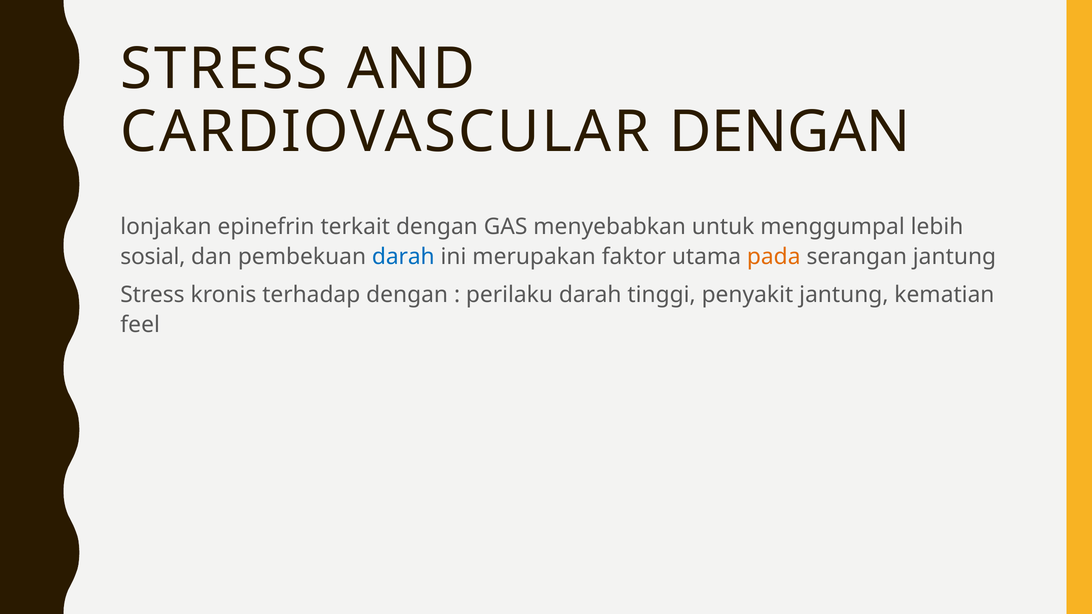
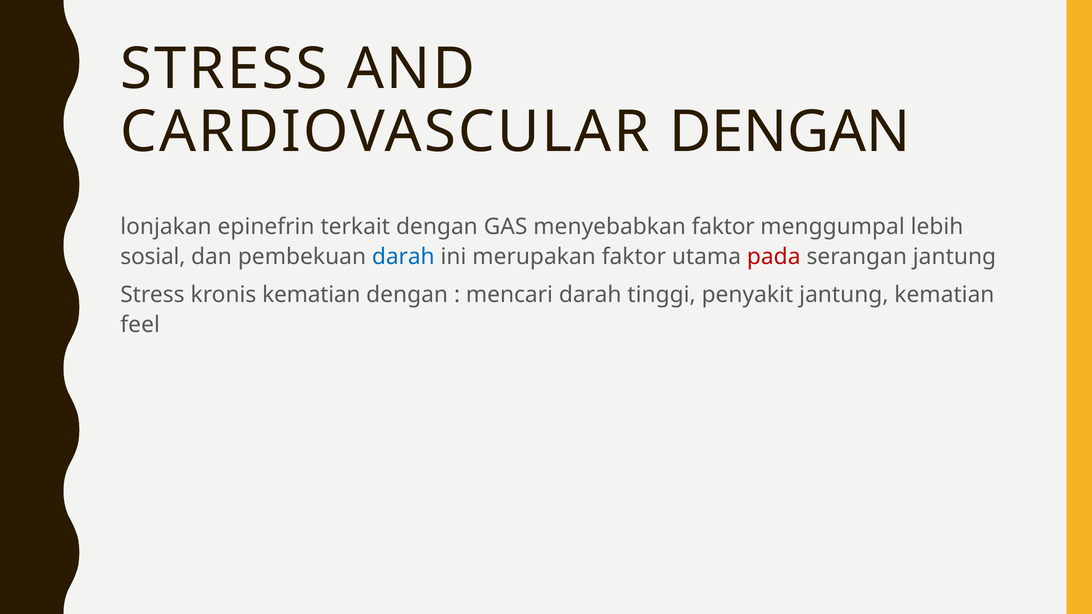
menyebabkan untuk: untuk -> faktor
pada colour: orange -> red
kronis terhadap: terhadap -> kematian
perilaku: perilaku -> mencari
